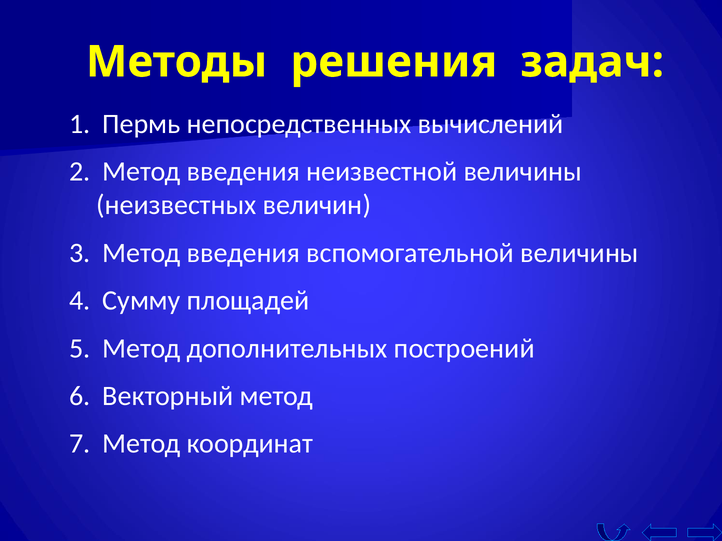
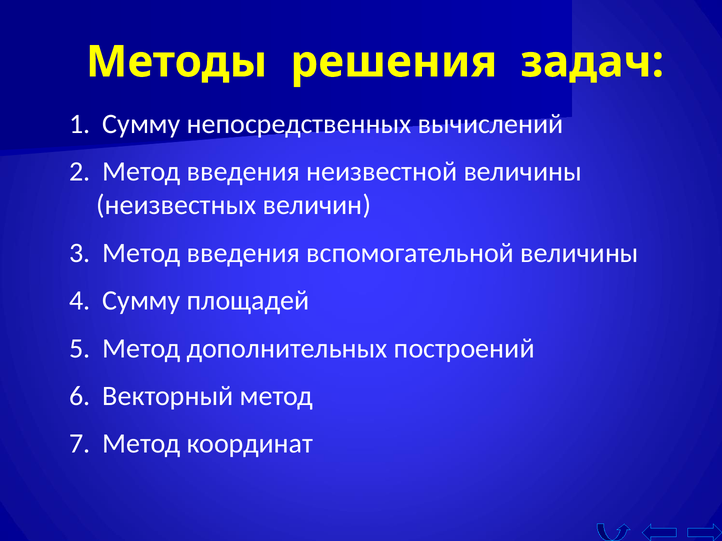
Пермь at (142, 124): Пермь -> Сумму
